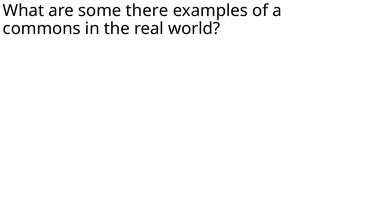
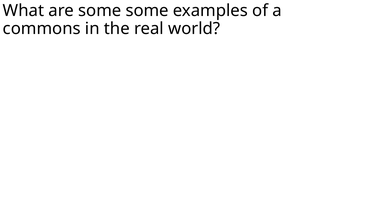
some there: there -> some
